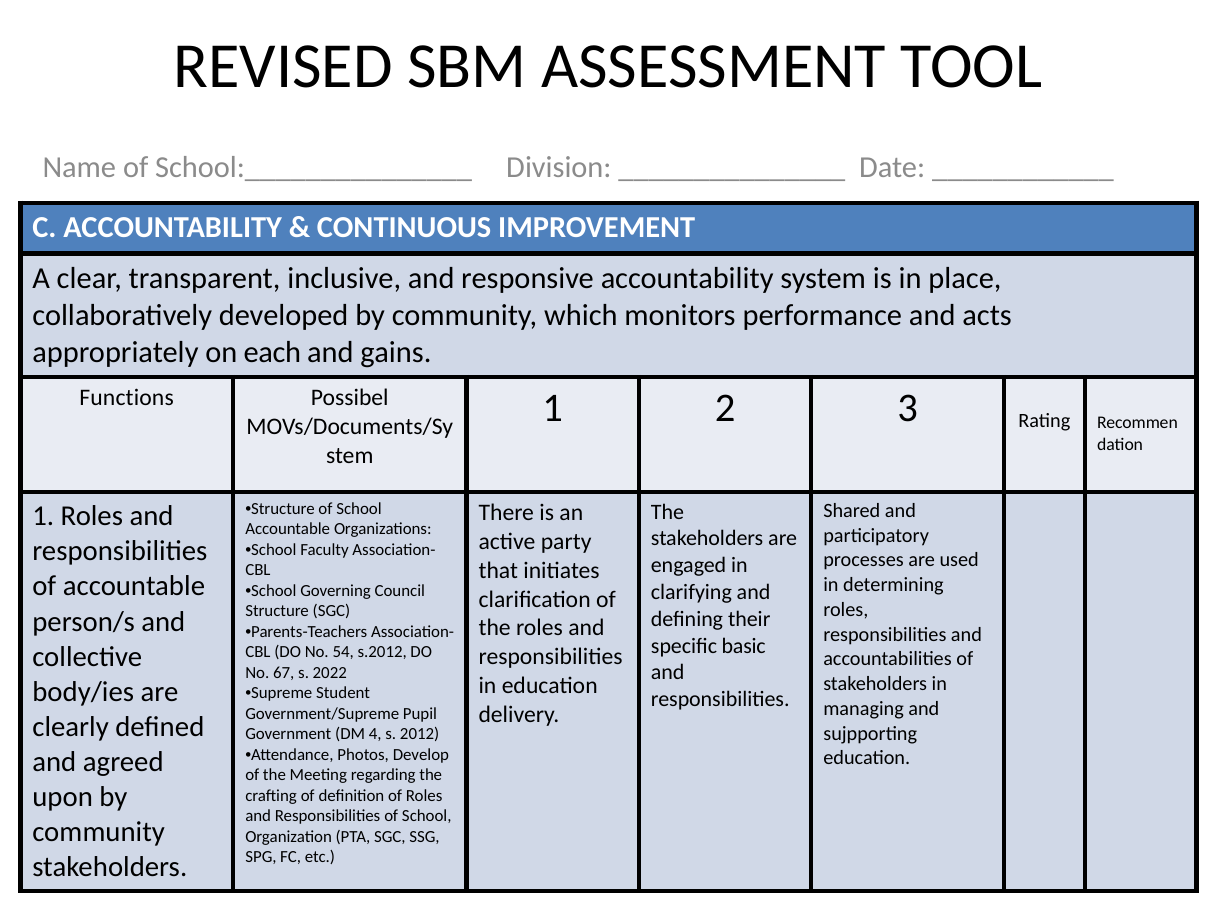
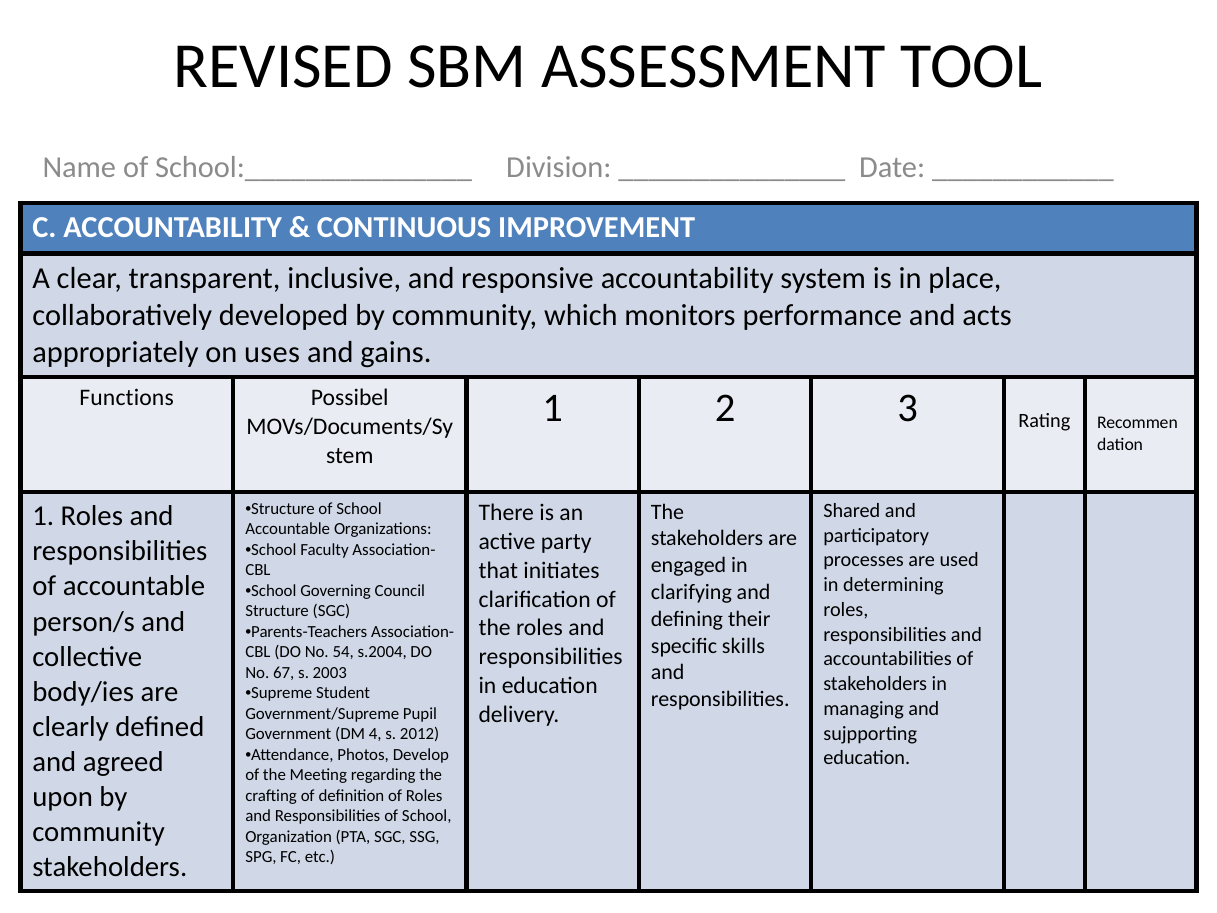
each: each -> uses
basic: basic -> skills
s.2012: s.2012 -> s.2004
2022: 2022 -> 2003
